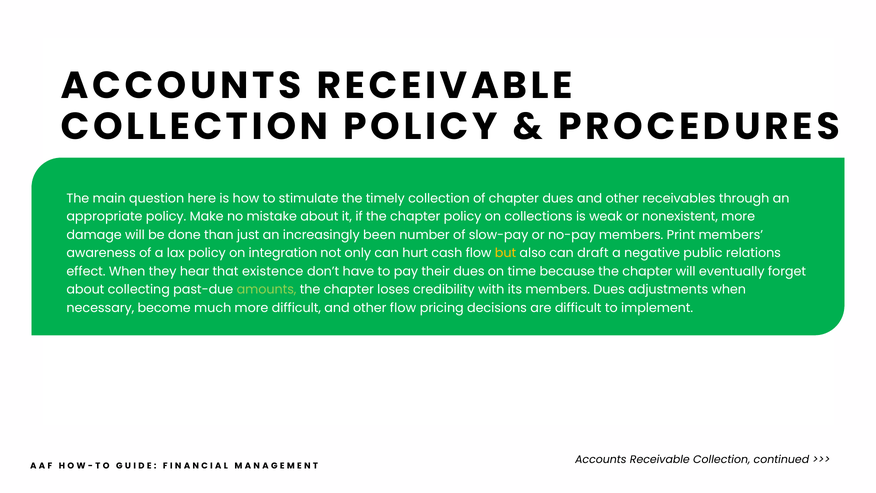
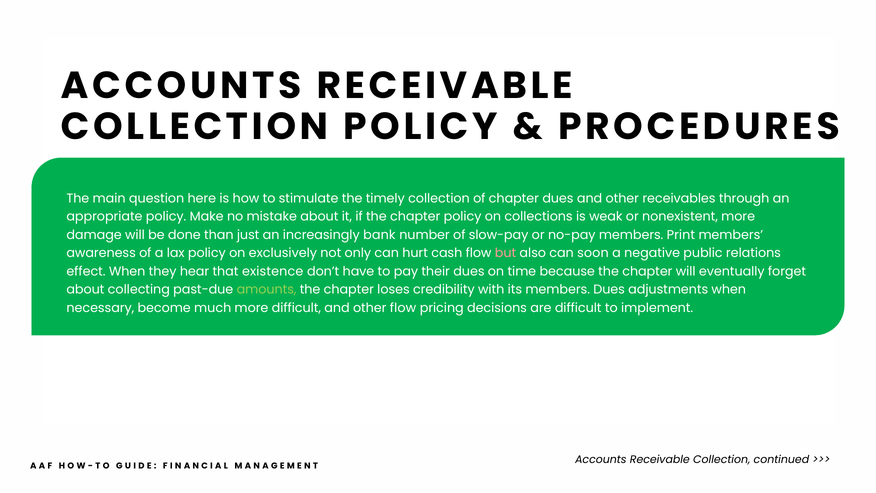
been: been -> bank
integration: integration -> exclusively
but colour: yellow -> pink
draft: draft -> soon
